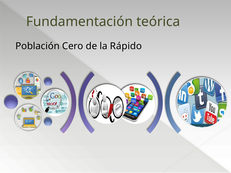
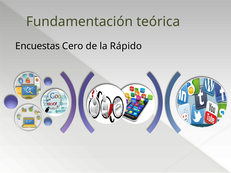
Población: Población -> Encuestas
